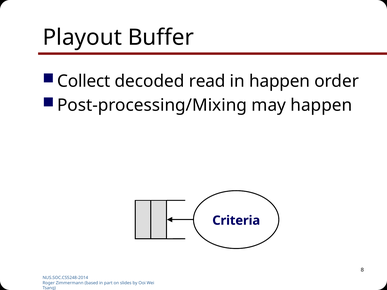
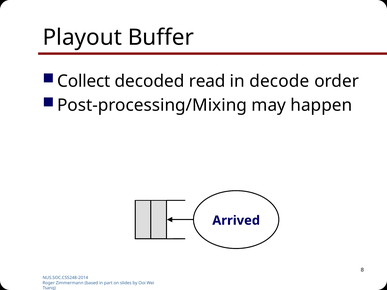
in happen: happen -> decode
Criteria: Criteria -> Arrived
